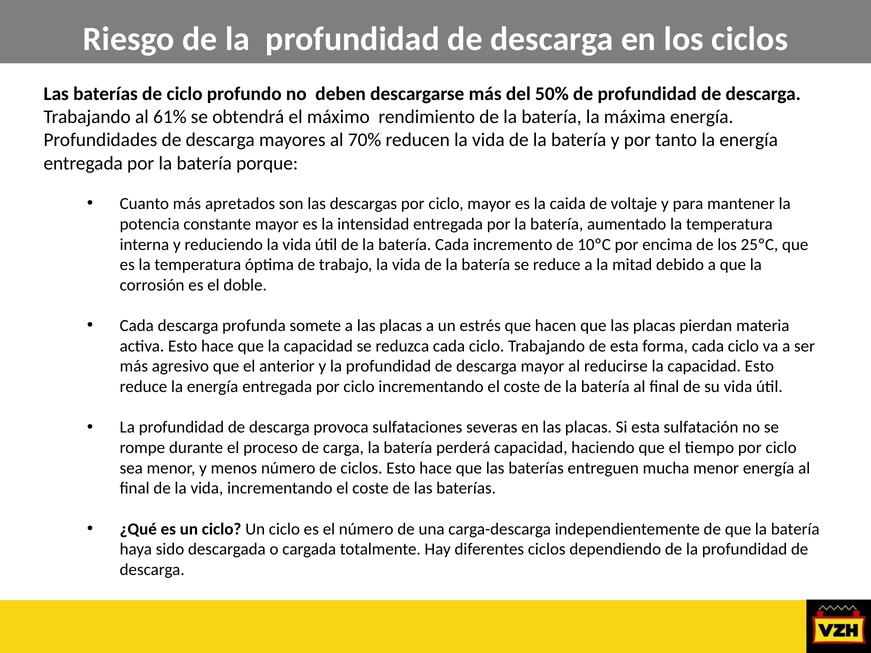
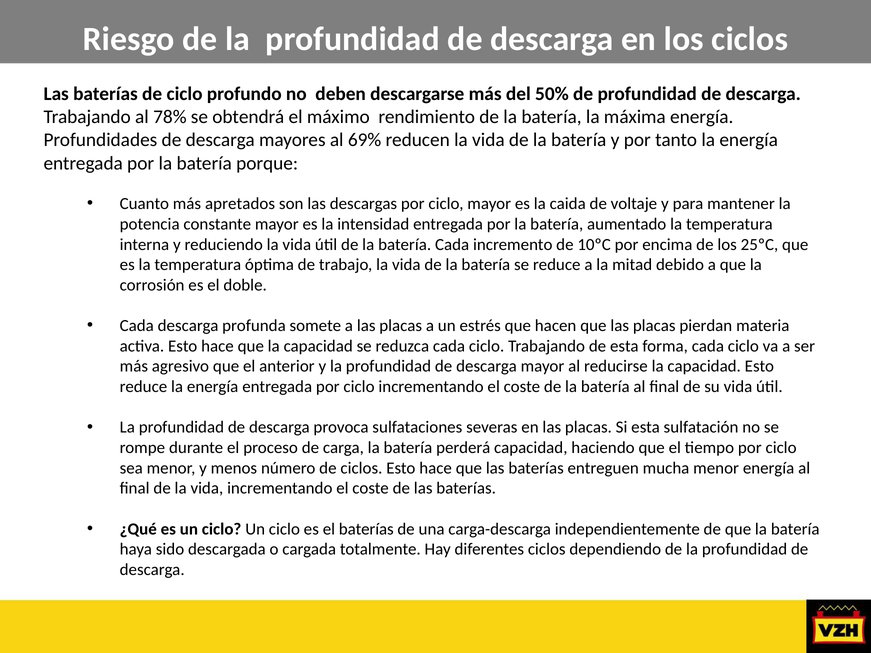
61%: 61% -> 78%
70%: 70% -> 69%
el número: número -> baterías
